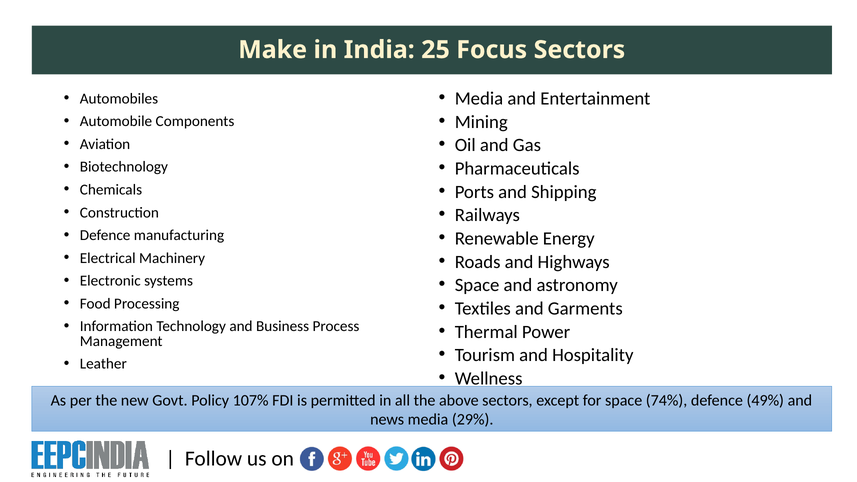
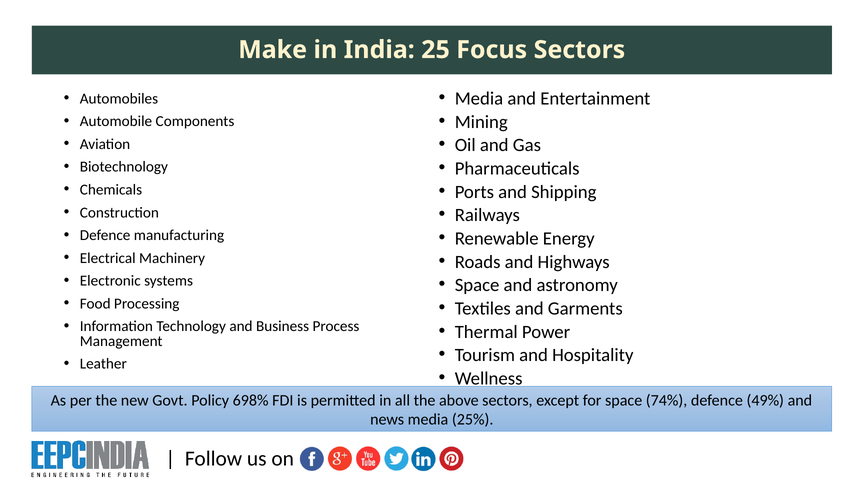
107%: 107% -> 698%
29%: 29% -> 25%
